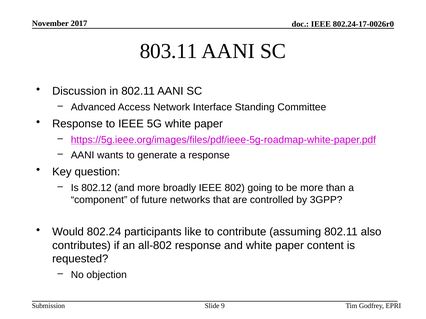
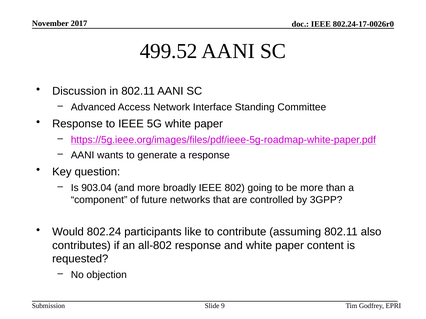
803.11: 803.11 -> 499.52
802.12: 802.12 -> 903.04
